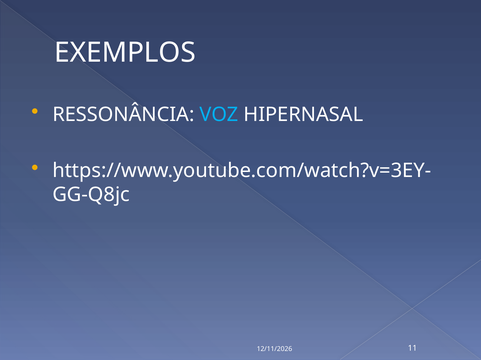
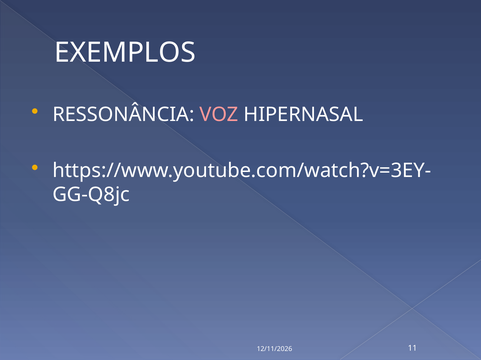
VOZ colour: light blue -> pink
